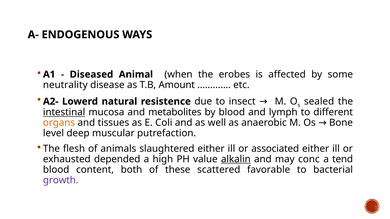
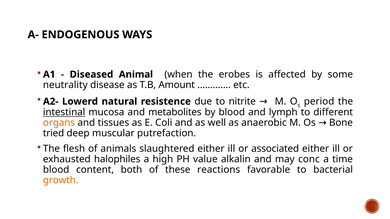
insect: insect -> nitrite
sealed: sealed -> period
level: level -> tried
depended: depended -> halophiles
alkalin underline: present -> none
tend: tend -> time
scattered: scattered -> reactions
growth colour: purple -> orange
